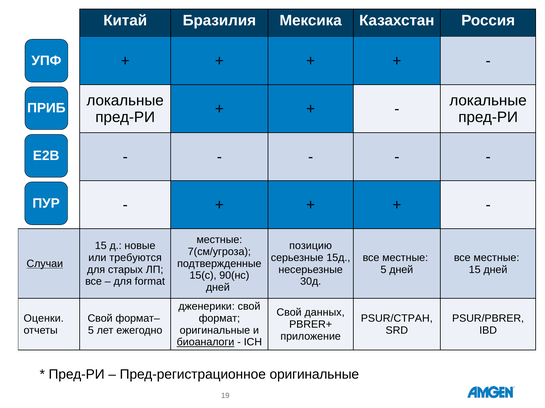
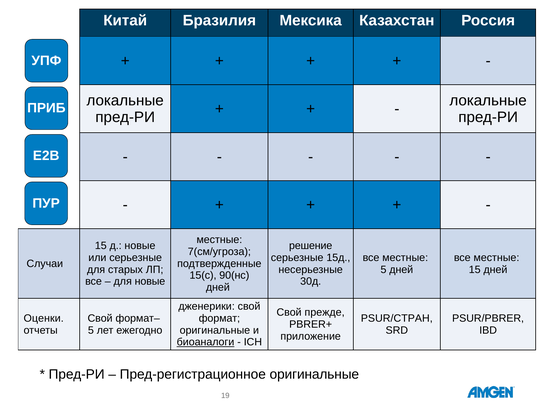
позицию: позицию -> решение
требуются: требуются -> cерьезные
Случаи underline: present -> none
для format: format -> новые
данных: данных -> прежде
